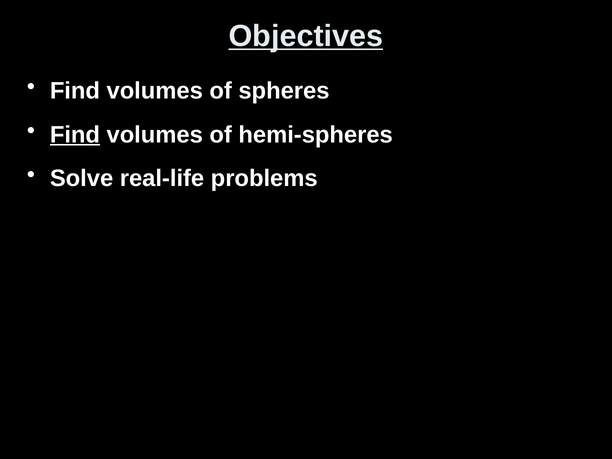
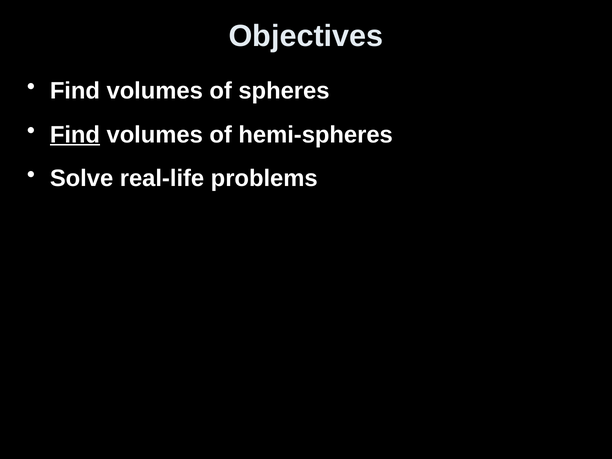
Objectives underline: present -> none
